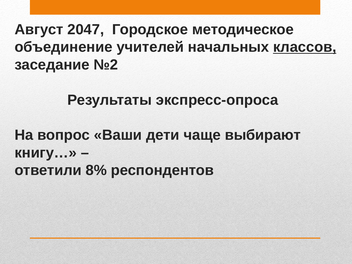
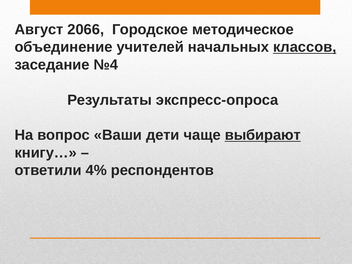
2047: 2047 -> 2066
№2: №2 -> №4
выбирают underline: none -> present
8%: 8% -> 4%
